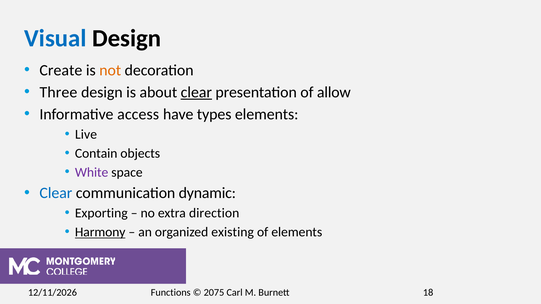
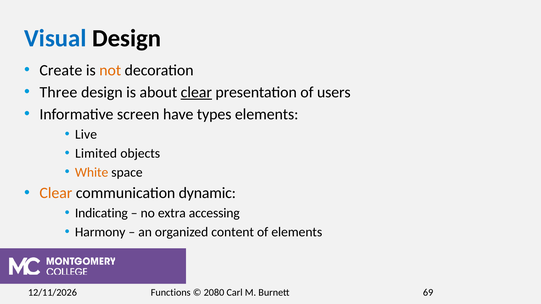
allow: allow -> users
access: access -> screen
Contain: Contain -> Limited
White colour: purple -> orange
Clear at (56, 193) colour: blue -> orange
Exporting: Exporting -> Indicating
direction: direction -> accessing
Harmony underline: present -> none
existing: existing -> content
2075: 2075 -> 2080
18: 18 -> 69
